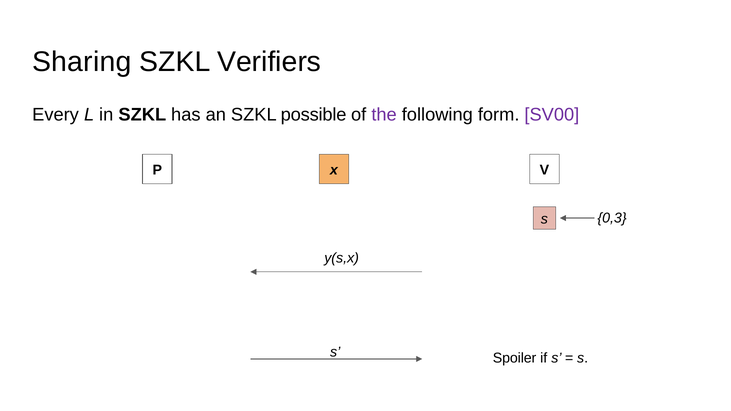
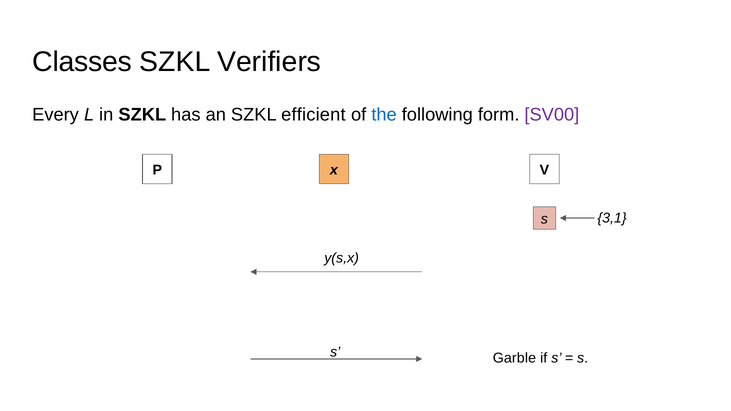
Sharing: Sharing -> Classes
possible: possible -> efficient
the colour: purple -> blue
0,3: 0,3 -> 3,1
Spoiler: Spoiler -> Garble
